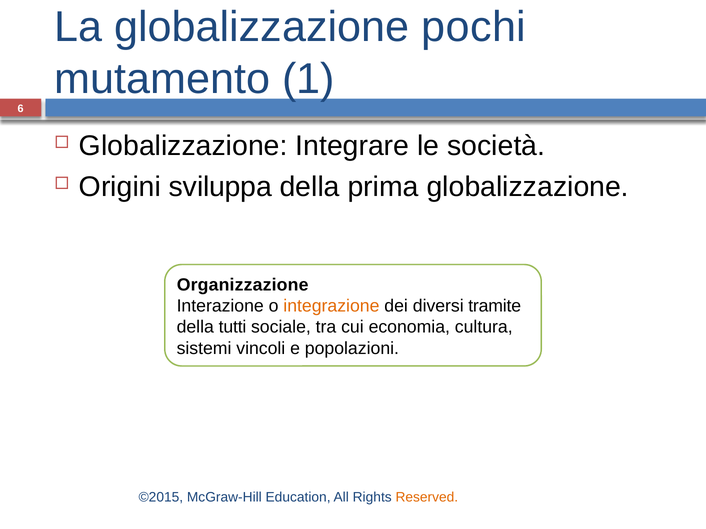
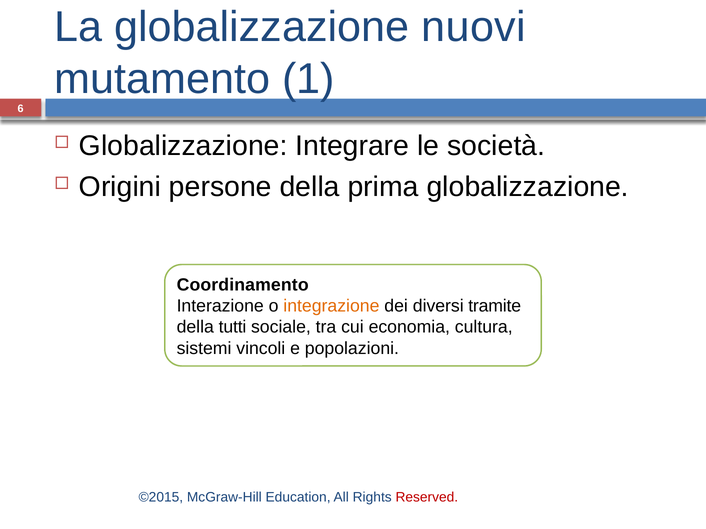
pochi: pochi -> nuovi
sviluppa: sviluppa -> persone
Organizzazione: Organizzazione -> Coordinamento
Reserved colour: orange -> red
